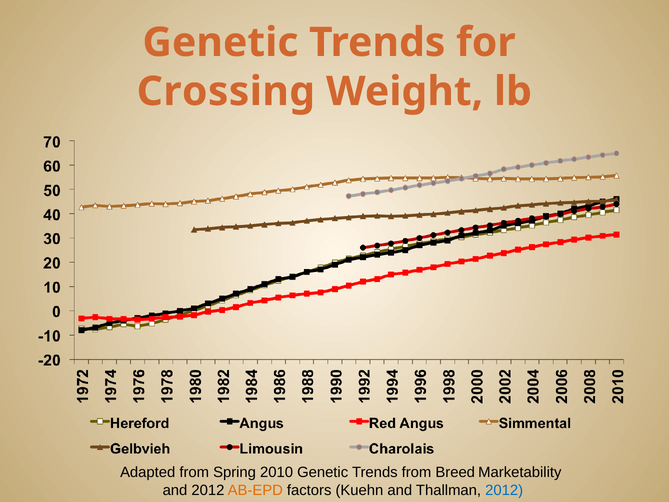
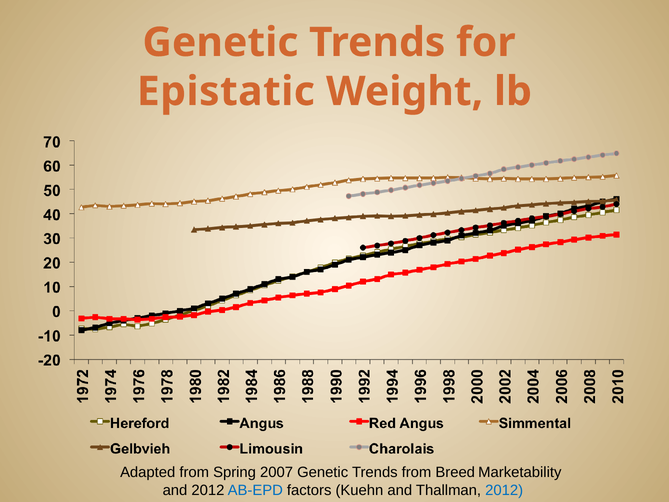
Crossing: Crossing -> Epistatic
2010: 2010 -> 2007
AB-EPD colour: orange -> blue
